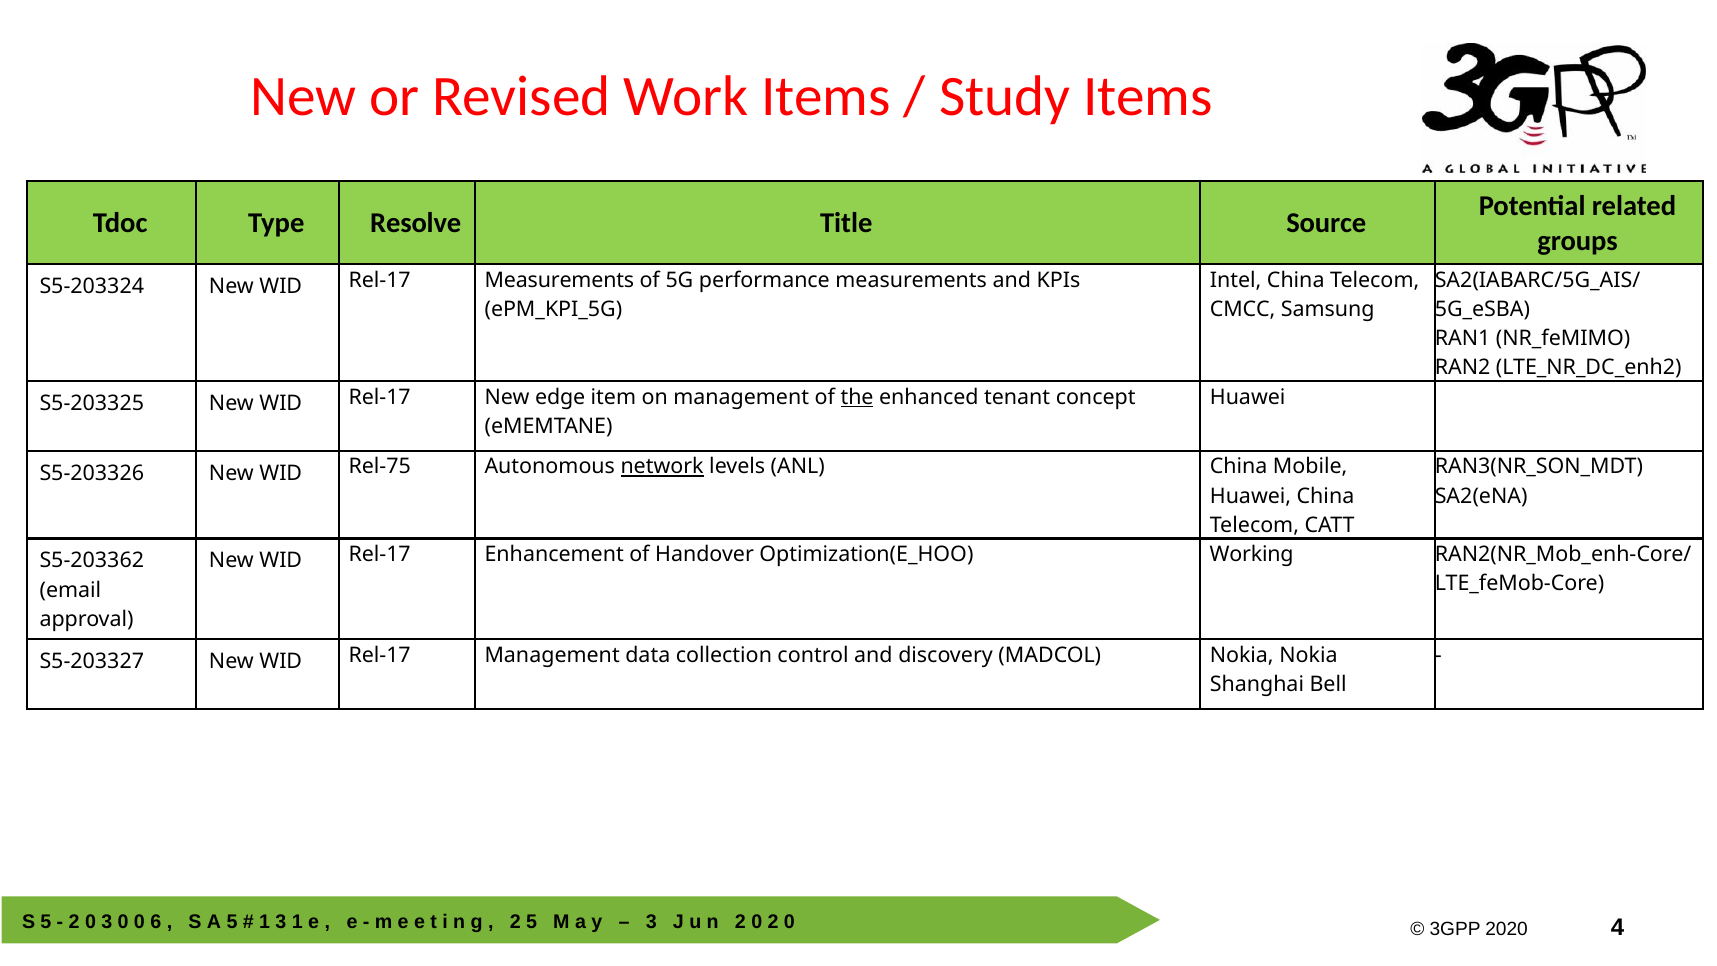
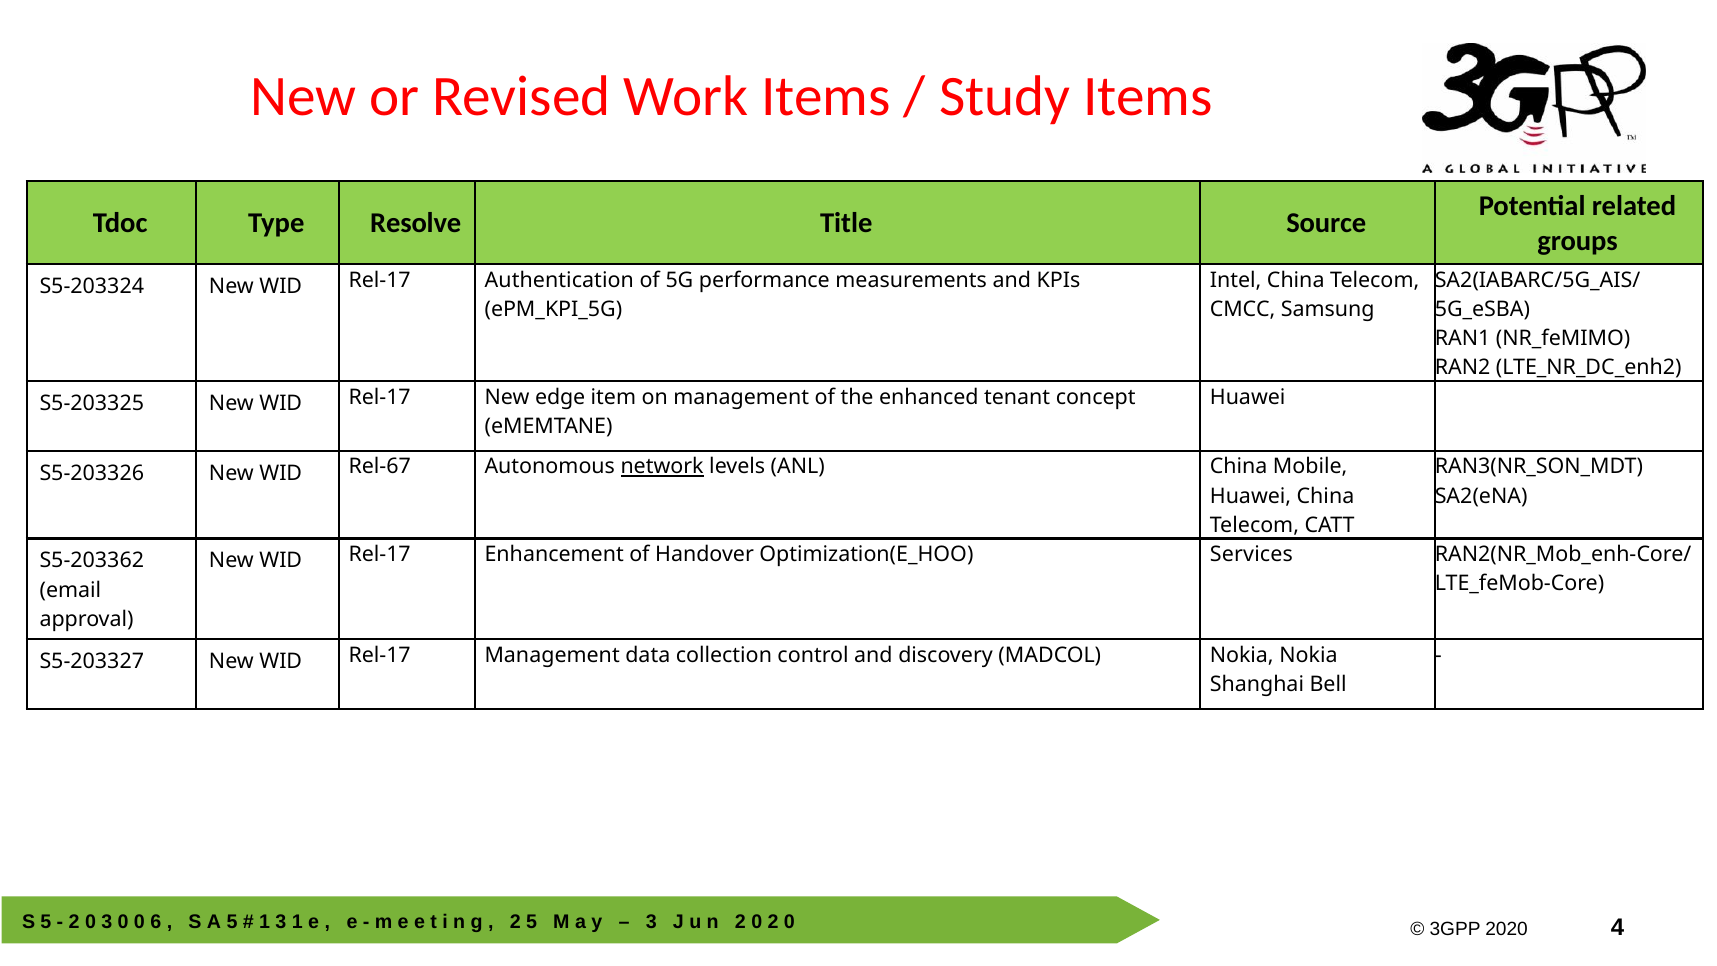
Rel-17 Measurements: Measurements -> Authentication
the underline: present -> none
Rel-75: Rel-75 -> Rel-67
Working: Working -> Services
